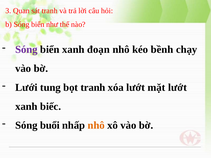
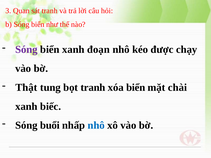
bềnh: bềnh -> được
Lưới: Lưới -> Thật
xóa lướt: lướt -> biển
mặt lướt: lướt -> chài
nhô at (96, 126) colour: orange -> blue
